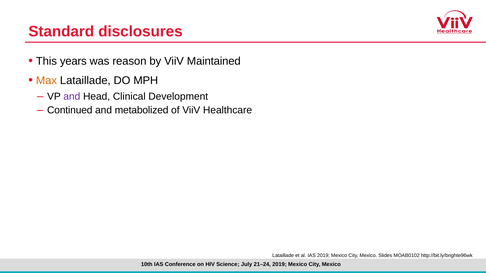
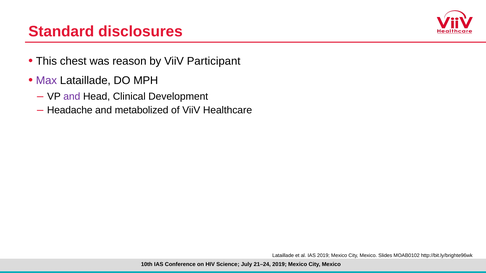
years: years -> chest
Maintained: Maintained -> Participant
Max colour: orange -> purple
Continued: Continued -> Headache
